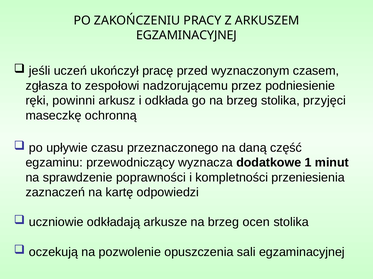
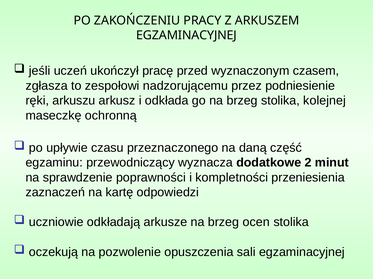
powinni: powinni -> arkuszu
przyjęci: przyjęci -> kolejnej
1: 1 -> 2
